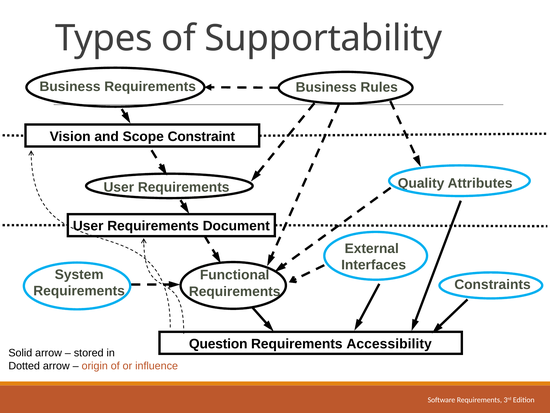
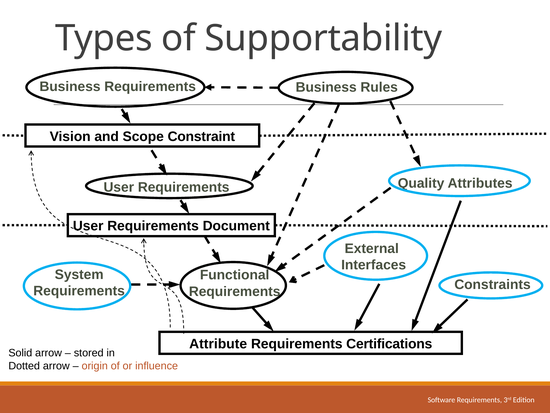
Question: Question -> Attribute
Accessibility: Accessibility -> Certifications
